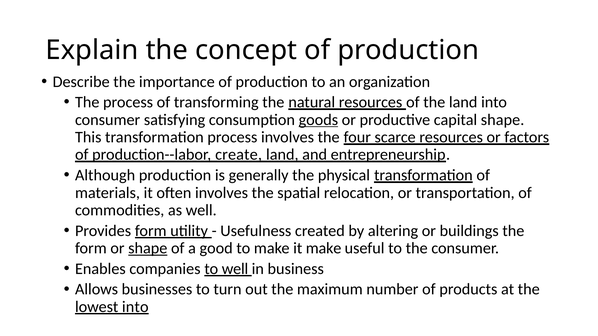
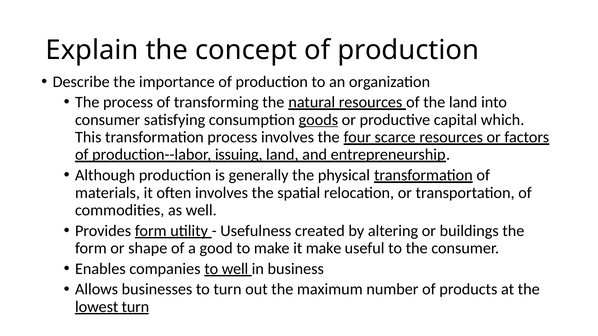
capital shape: shape -> which
create: create -> issuing
shape at (148, 248) underline: present -> none
lowest into: into -> turn
